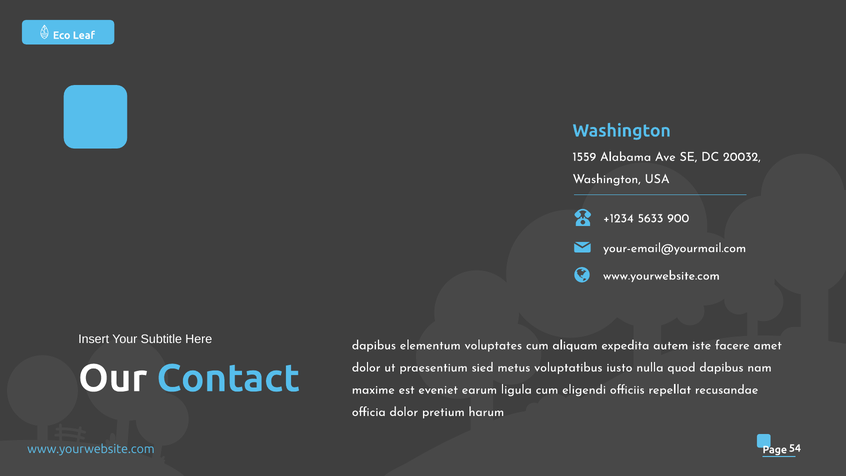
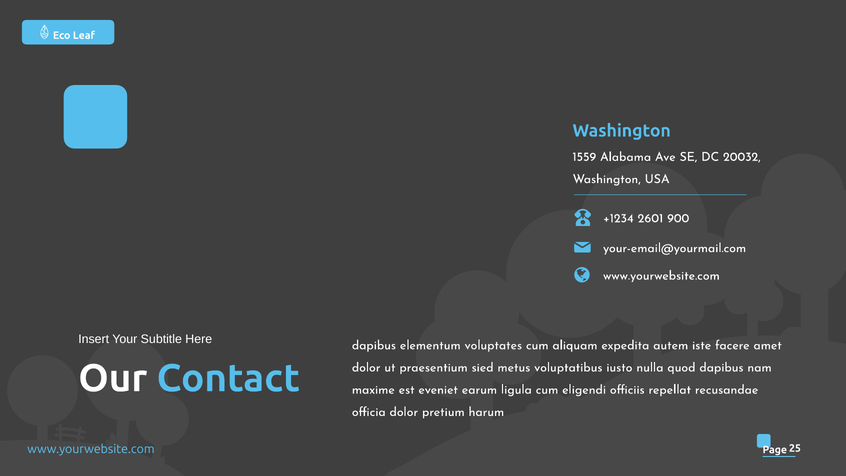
5633: 5633 -> 2601
54: 54 -> 25
